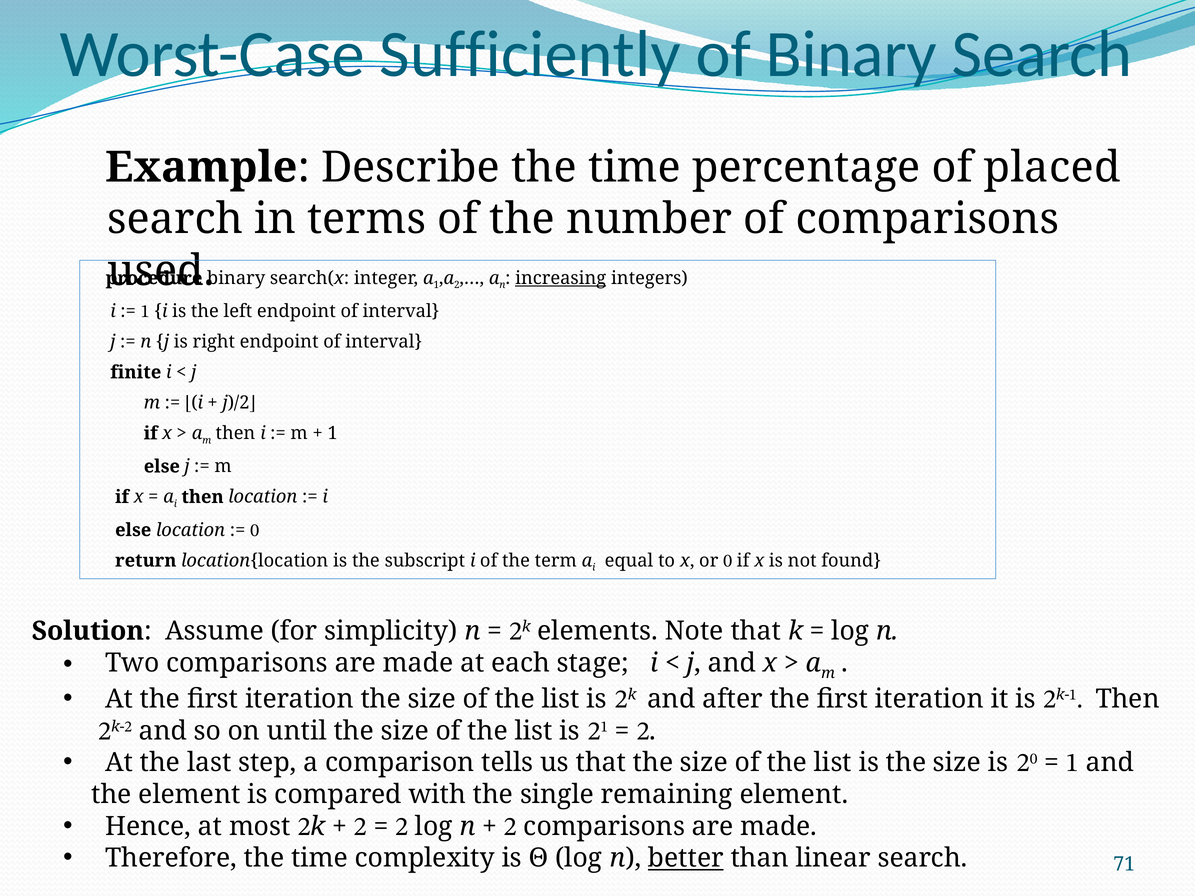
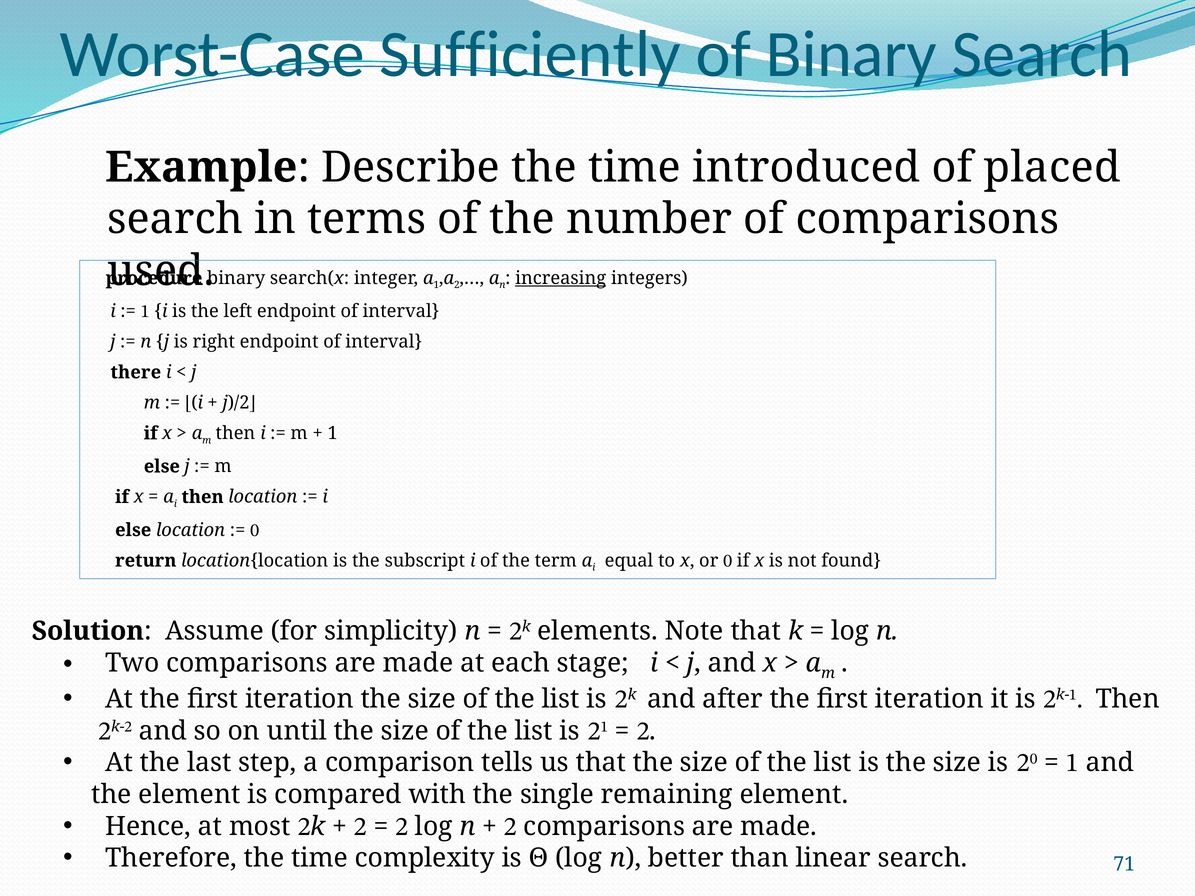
percentage: percentage -> introduced
finite: finite -> there
better underline: present -> none
